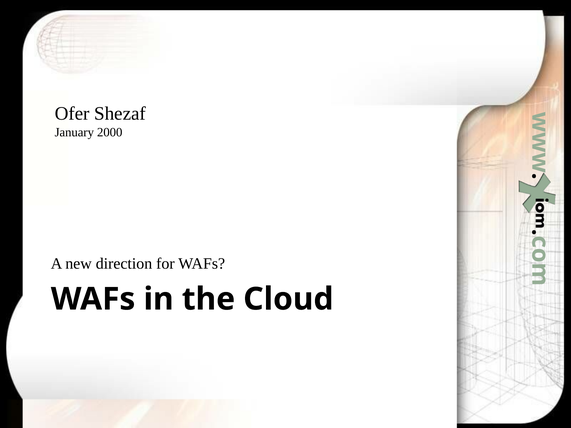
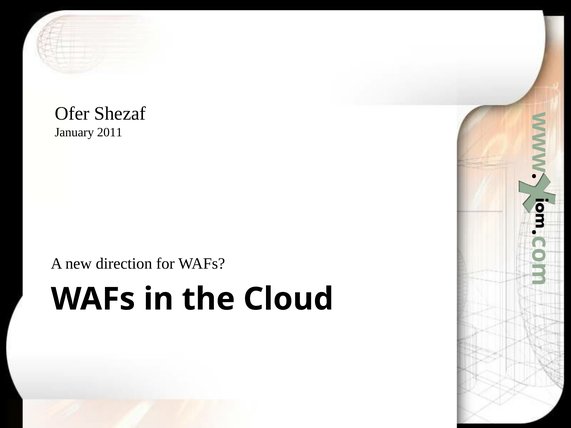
2000: 2000 -> 2011
